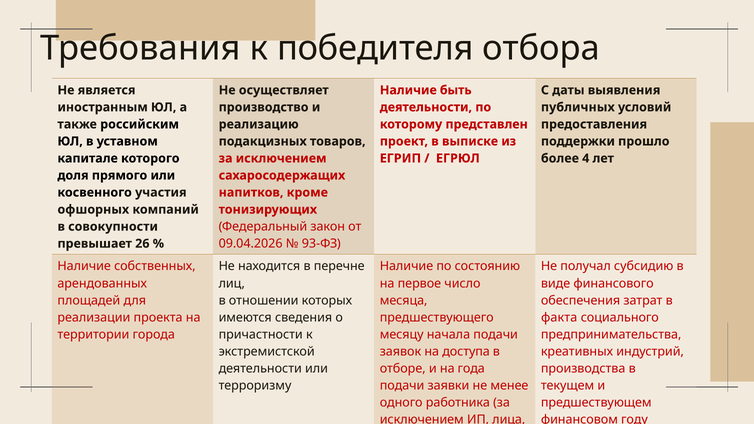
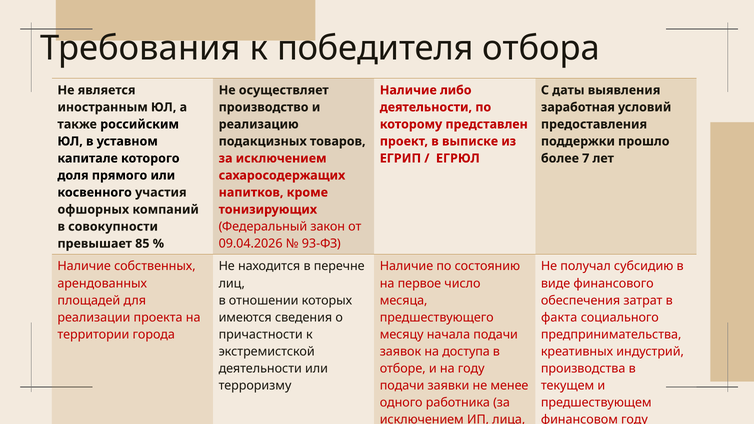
Наличие быть: быть -> либо
публичных: публичных -> заработная
4: 4 -> 7
26: 26 -> 85
на года: года -> году
